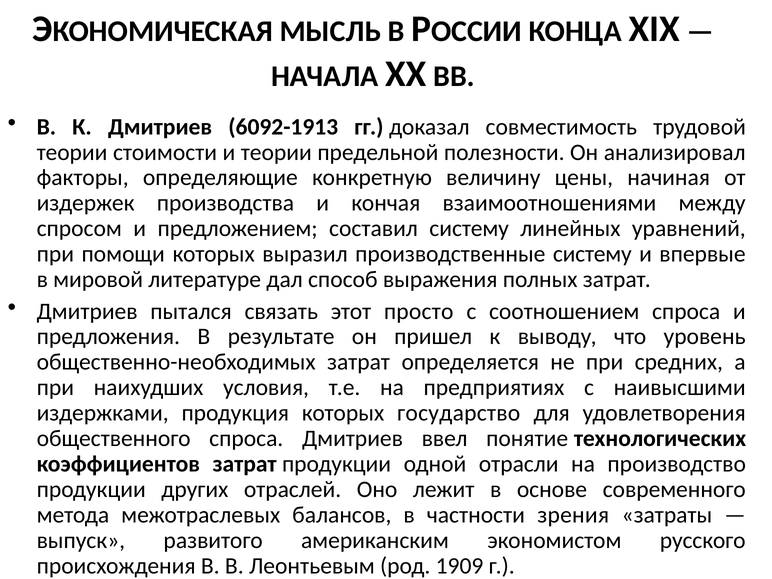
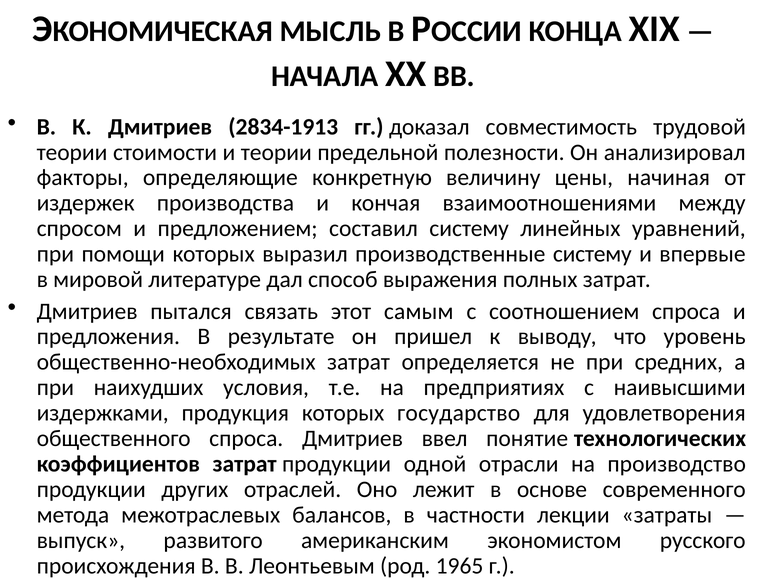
6092-1913: 6092-1913 -> 2834-1913
просто: просто -> самым
зрения: зрения -> лекции
1909: 1909 -> 1965
